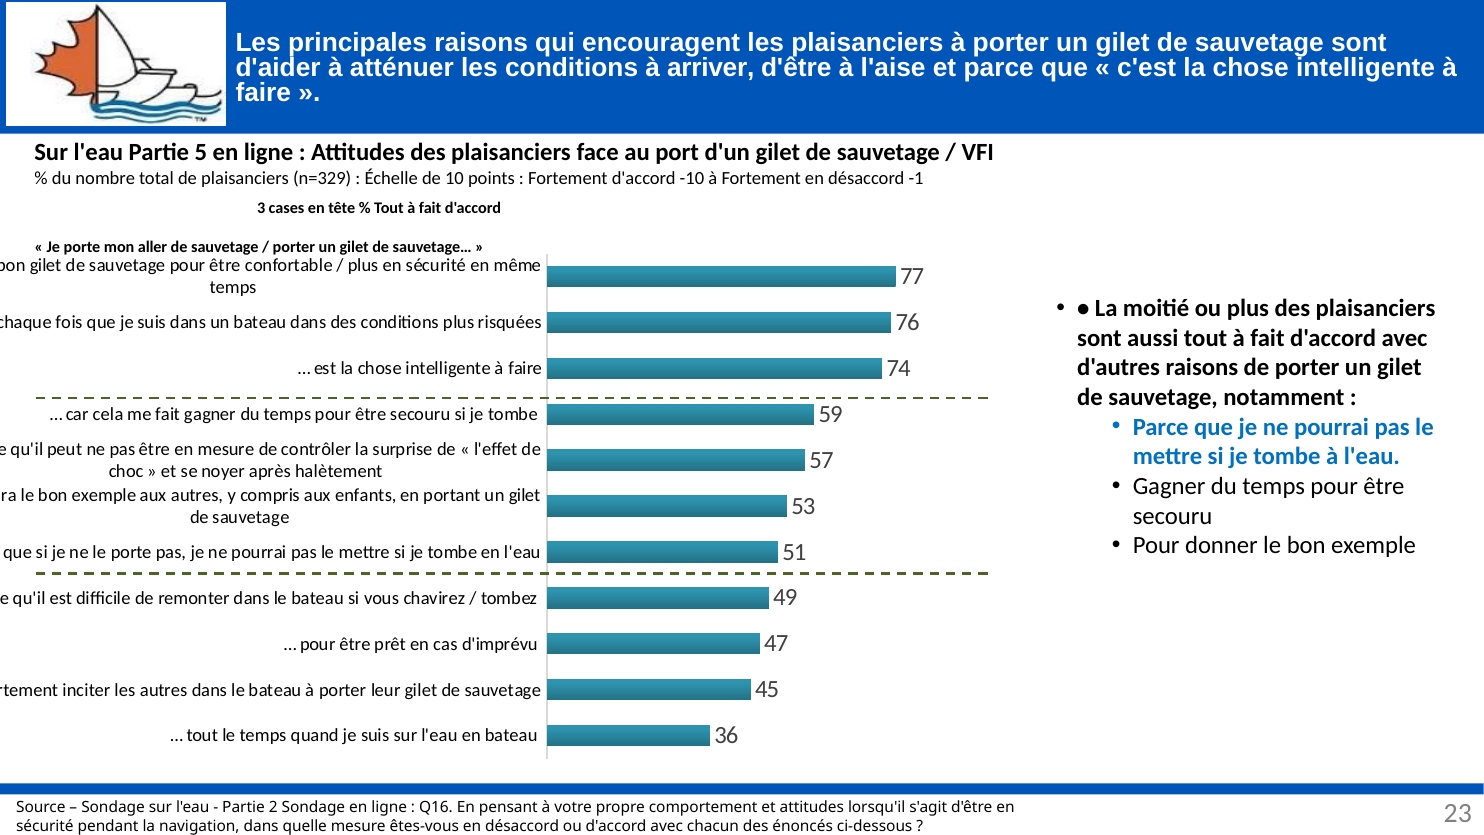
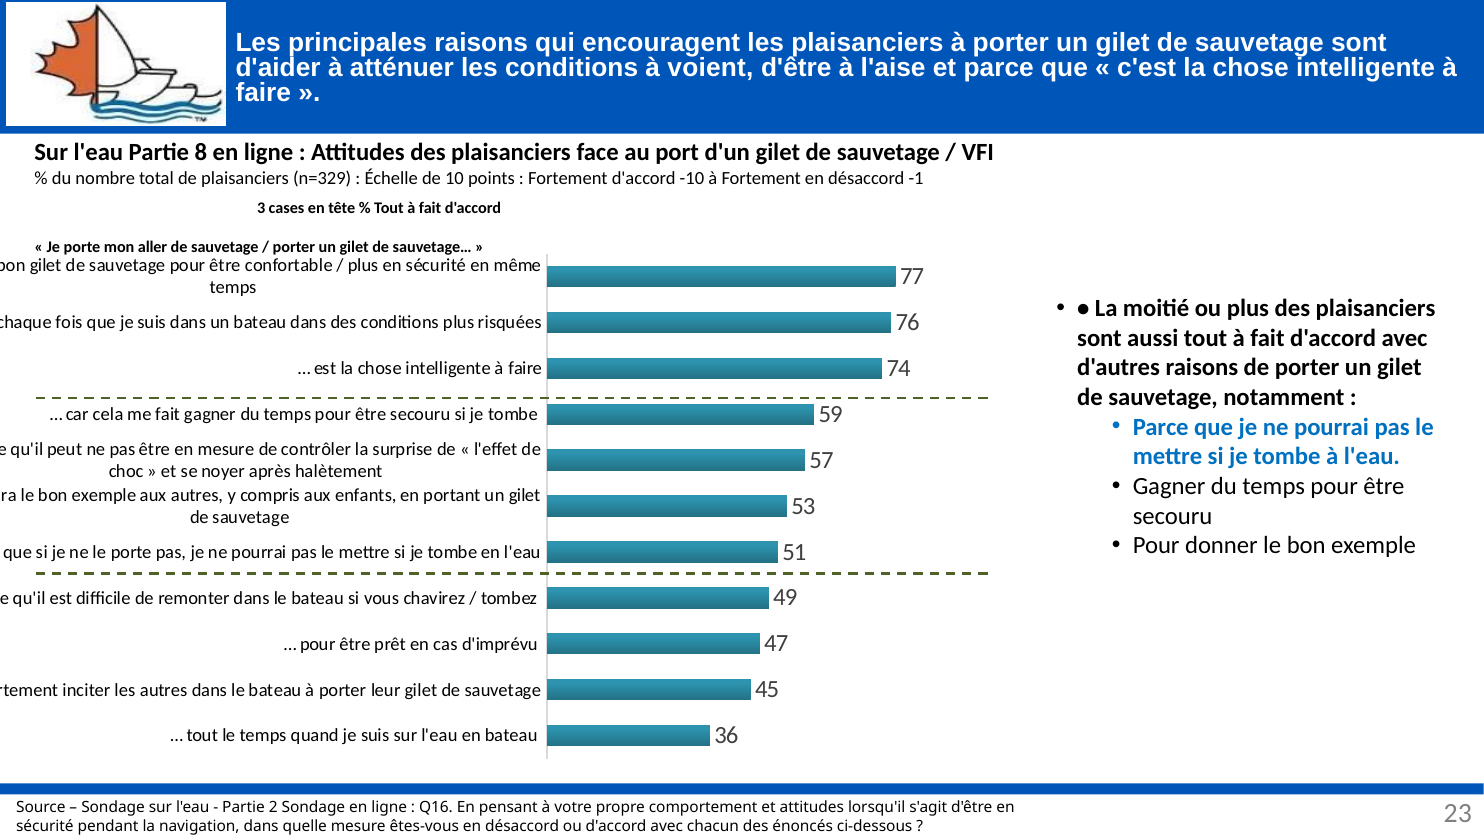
arriver: arriver -> voient
5: 5 -> 8
